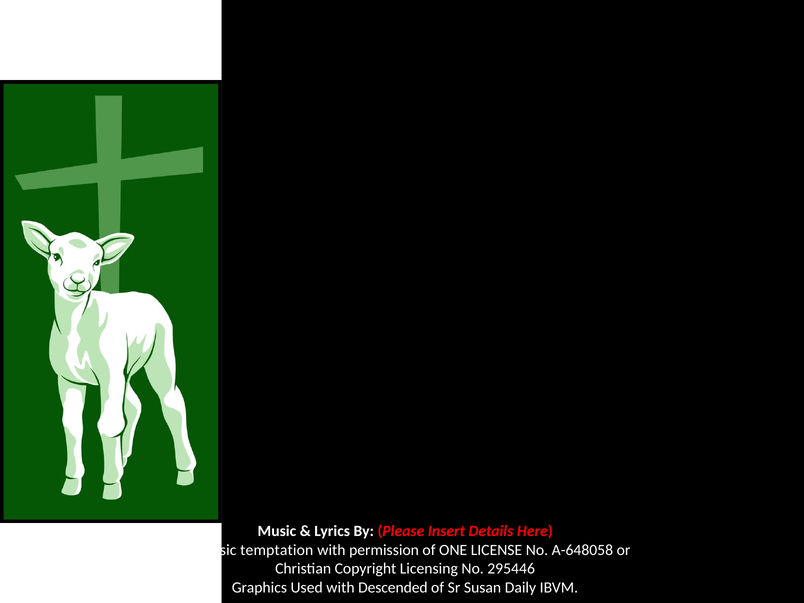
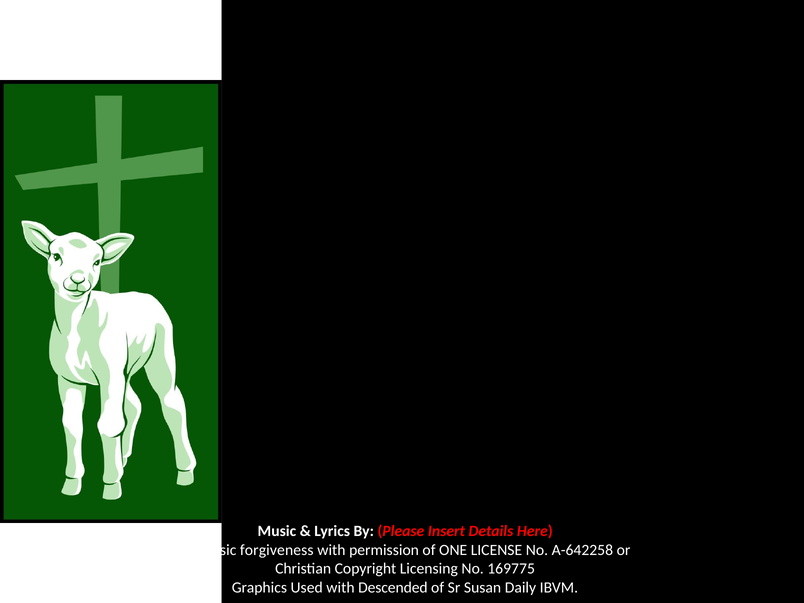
temptation: temptation -> forgiveness
A-648058: A-648058 -> A-642258
295446: 295446 -> 169775
